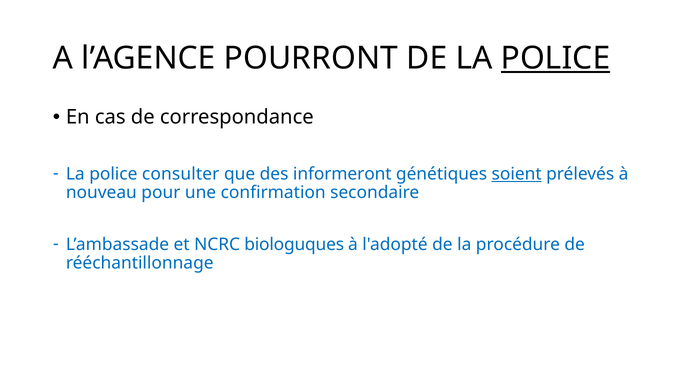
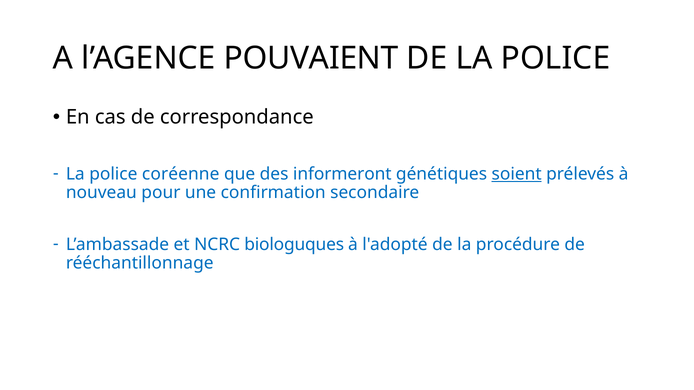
POURRONT: POURRONT -> POUVAIENT
POLICE at (556, 58) underline: present -> none
consulter: consulter -> coréenne
